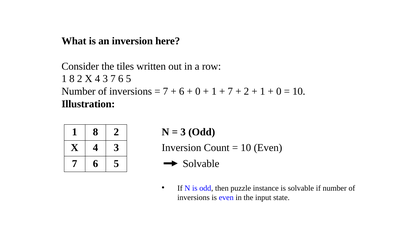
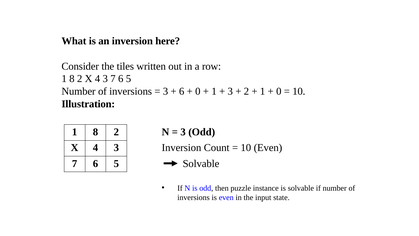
7 at (165, 91): 7 -> 3
7 at (230, 91): 7 -> 3
